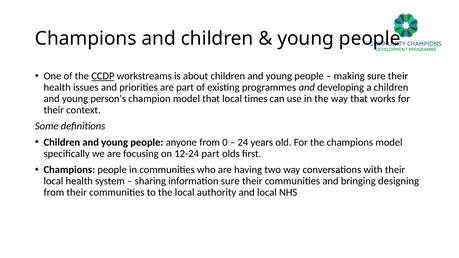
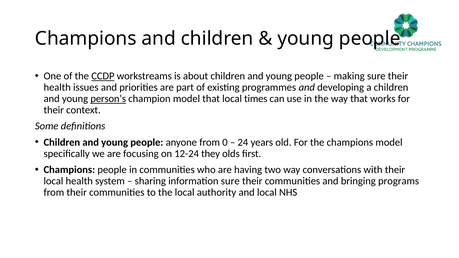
person’s underline: none -> present
12-24 part: part -> they
designing: designing -> programs
